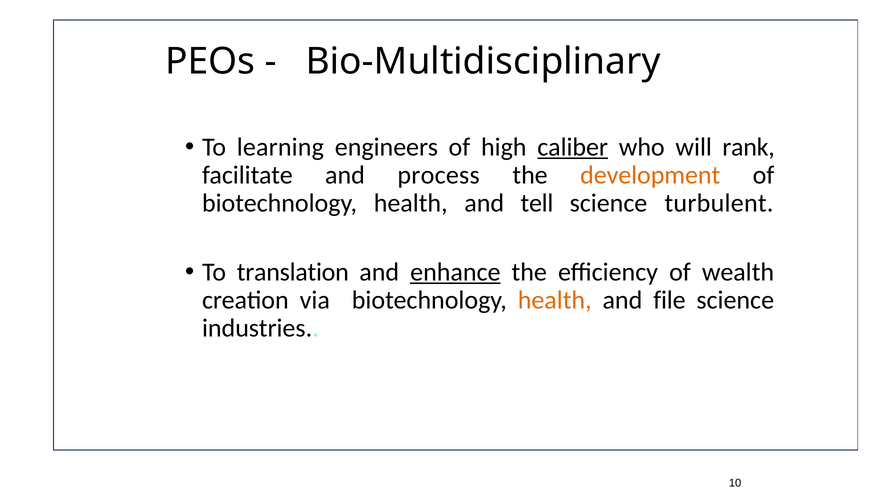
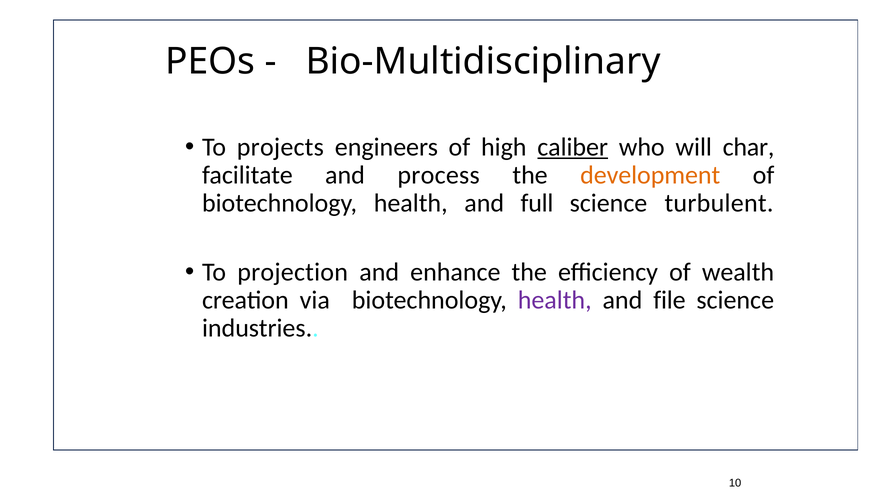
learning: learning -> projects
rank: rank -> char
tell: tell -> full
translation: translation -> projection
enhance underline: present -> none
health at (555, 300) colour: orange -> purple
